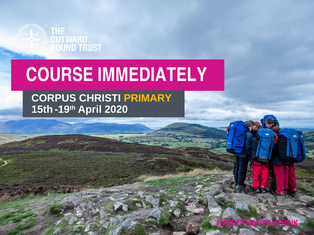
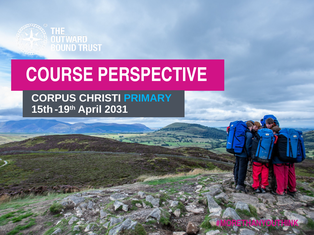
IMMEDIATELY: IMMEDIATELY -> PERSPECTIVE
PRIMARY colour: yellow -> light blue
2020: 2020 -> 2031
